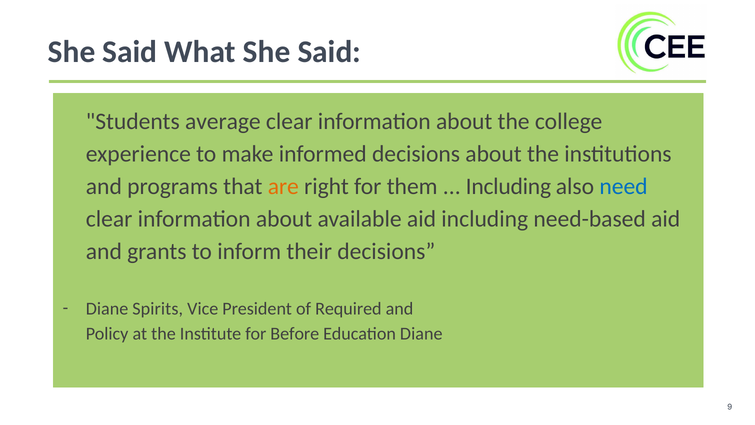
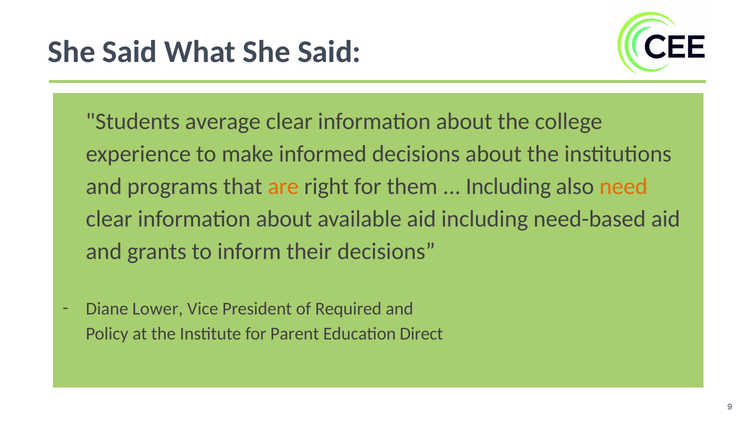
need colour: blue -> orange
Spirits: Spirits -> Lower
Before: Before -> Parent
Education Diane: Diane -> Direct
